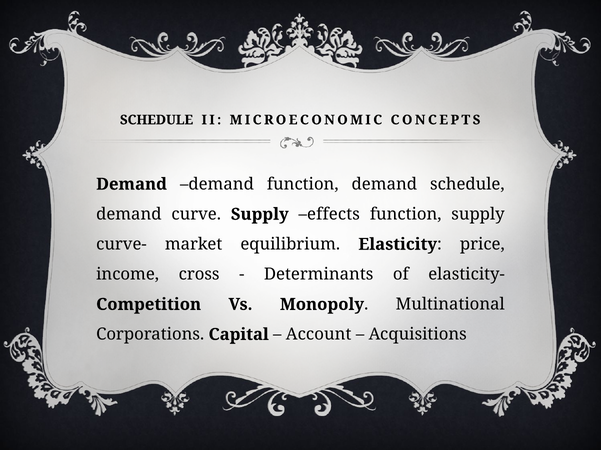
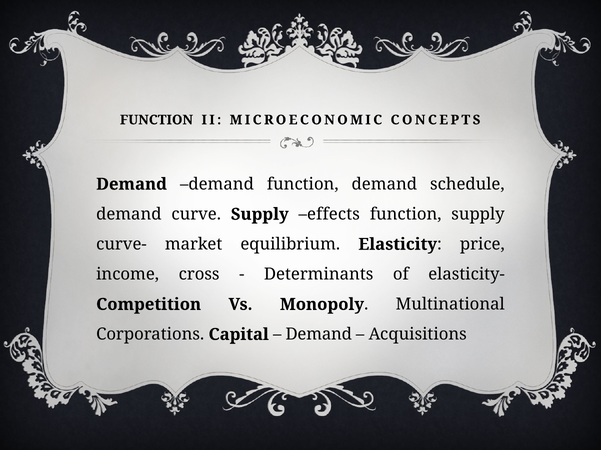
SCHEDULE at (157, 120): SCHEDULE -> FUNCTION
Account at (319, 335): Account -> Demand
